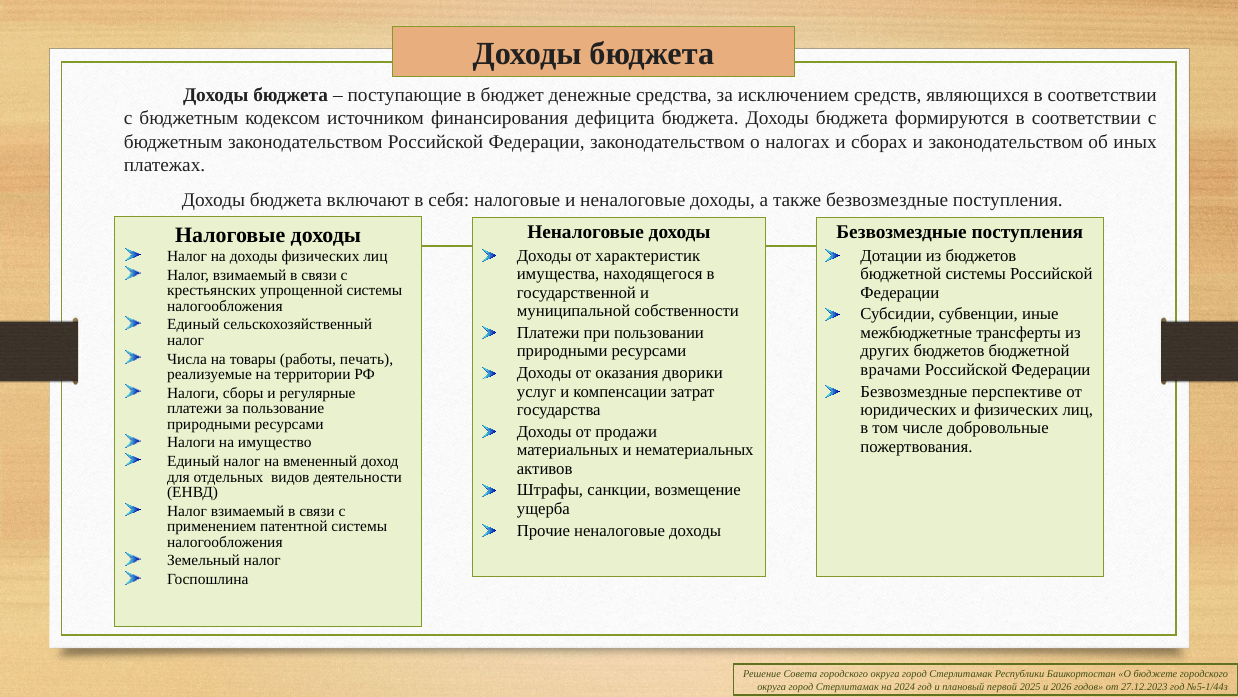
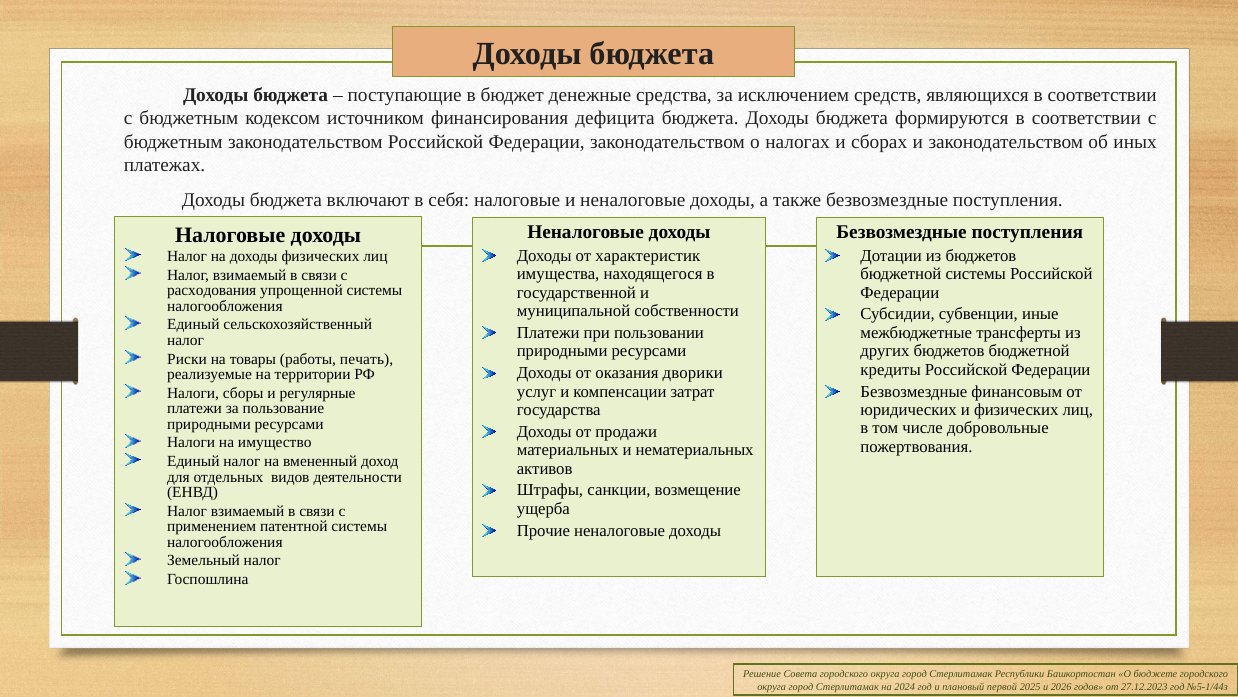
крестьянских: крестьянских -> расходования
Числа: Числа -> Риски
врачами: врачами -> кредиты
перспективе: перспективе -> финансовым
